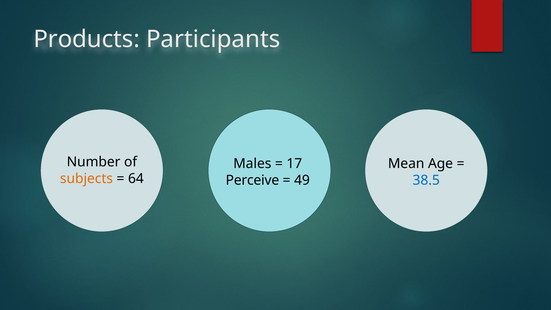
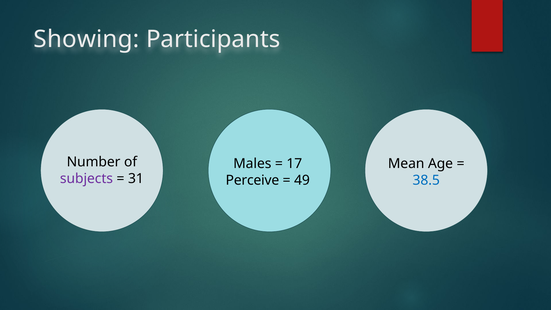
Products: Products -> Showing
subjects colour: orange -> purple
64: 64 -> 31
